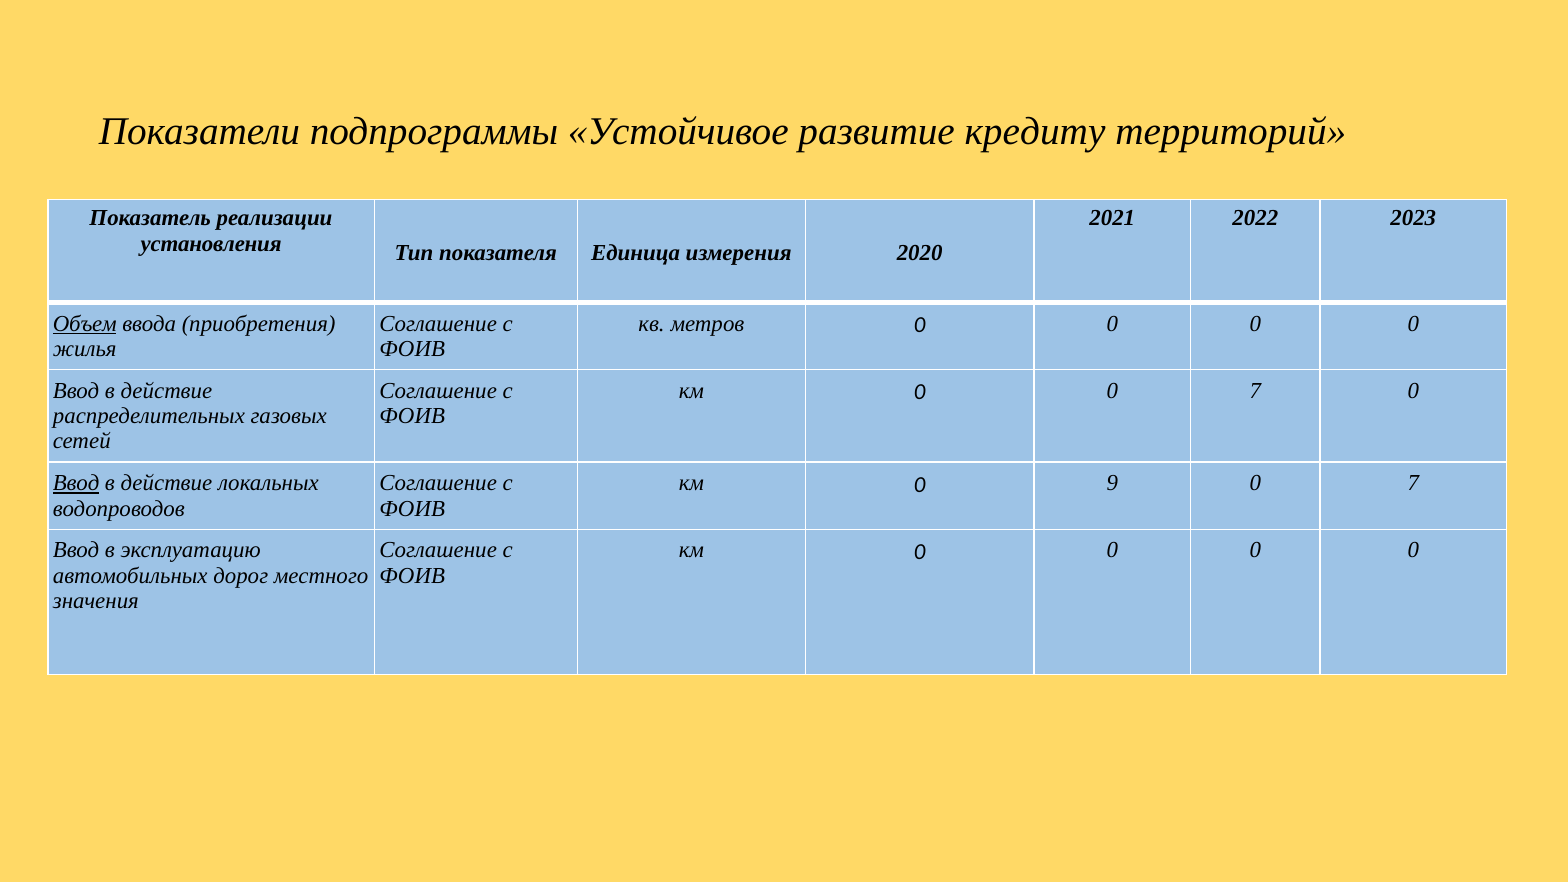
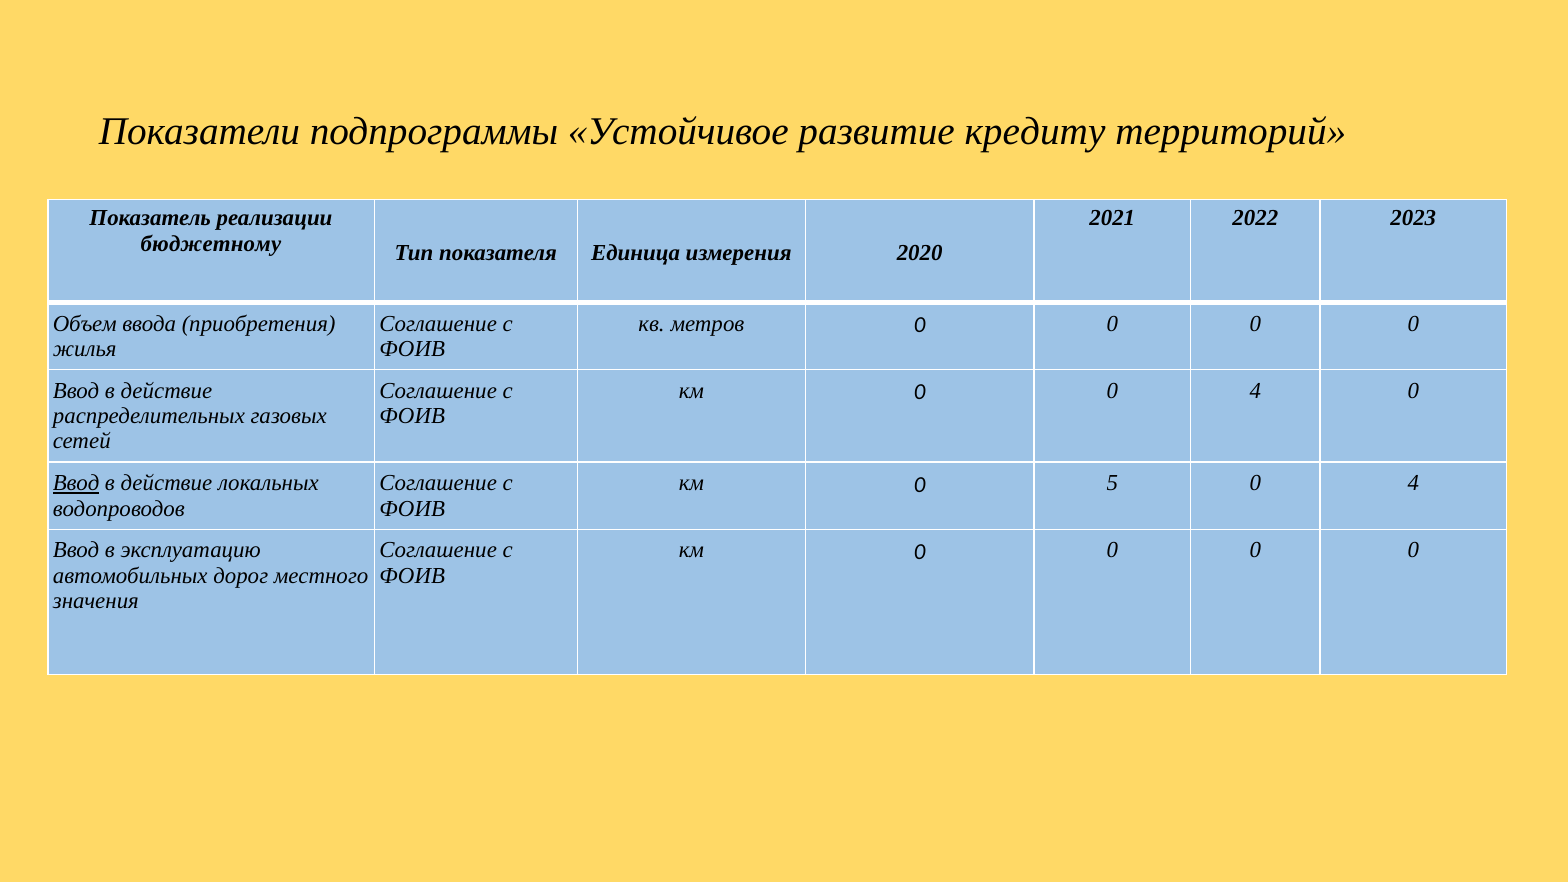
установления: установления -> бюджетному
Объем underline: present -> none
0 0 7: 7 -> 4
9: 9 -> 5
7 at (1413, 483): 7 -> 4
